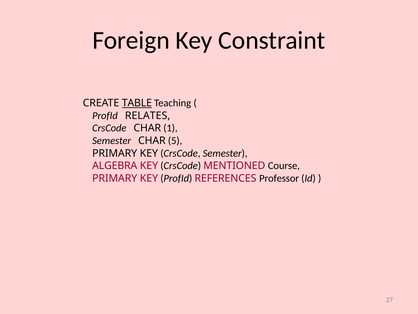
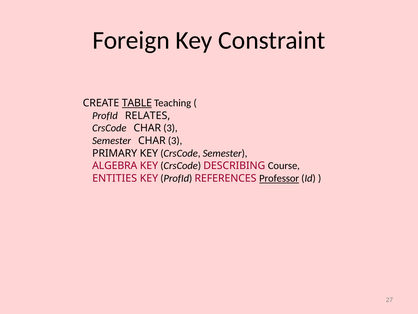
CrsCode CHAR 1: 1 -> 3
Semester CHAR 5: 5 -> 3
MENTIONED: MENTIONED -> DESCRIBING
PRIMARY at (115, 178): PRIMARY -> ENTITIES
Professor underline: none -> present
